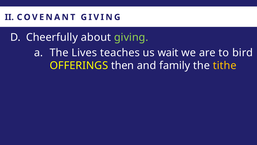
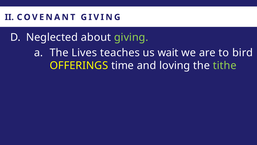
Cheerfully: Cheerfully -> Neglected
then: then -> time
family: family -> loving
tithe colour: yellow -> light green
